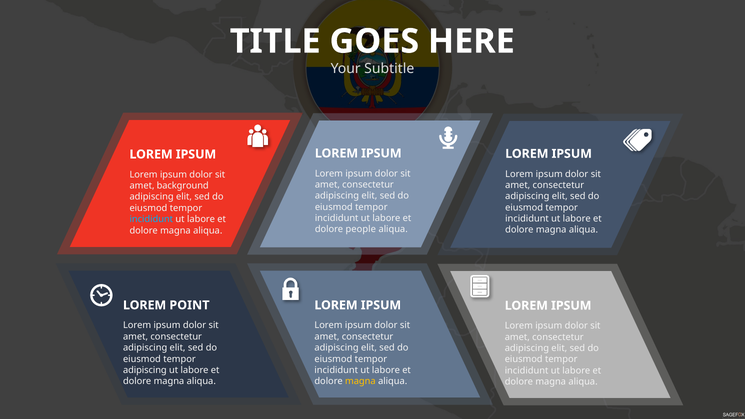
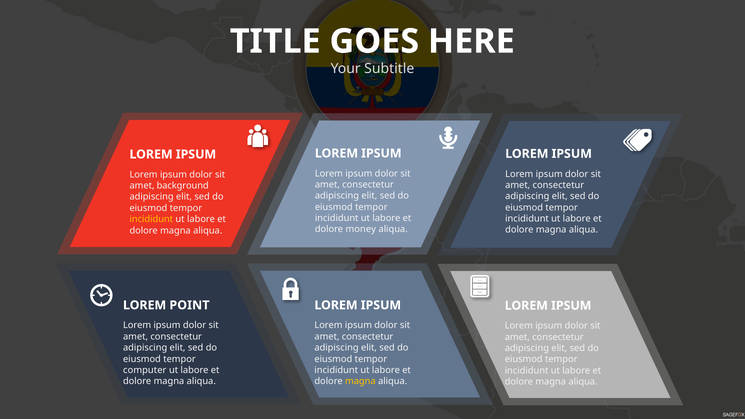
incididunt at (151, 219) colour: light blue -> yellow
people: people -> money
adipiscing at (145, 370): adipiscing -> computer
